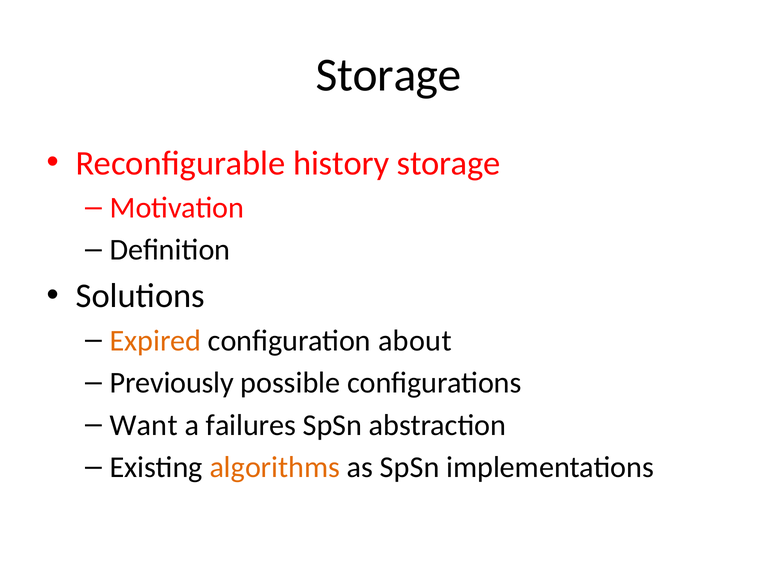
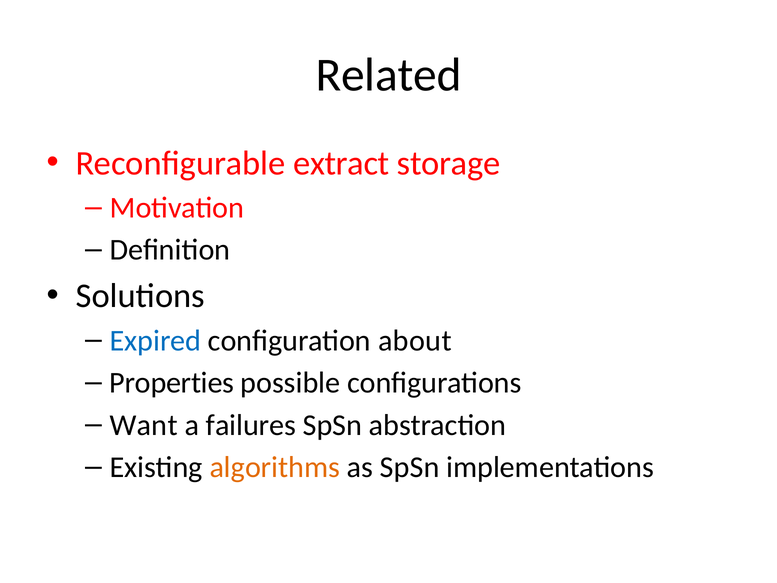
Storage at (389, 75): Storage -> Related
history: history -> extract
Expired colour: orange -> blue
Previously: Previously -> Properties
